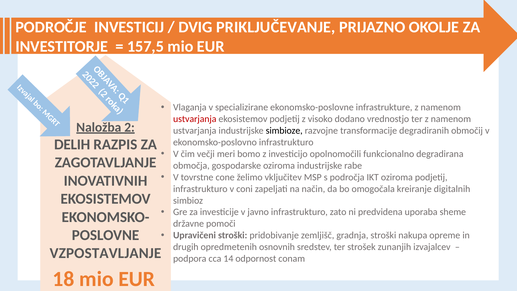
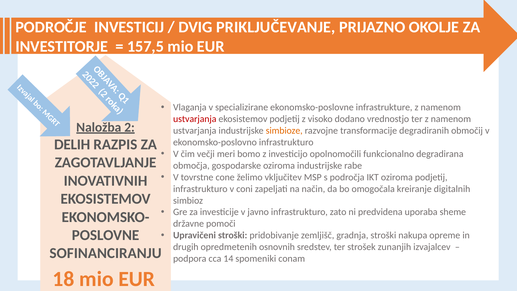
simbioze colour: black -> orange
VZPOSTAVLJANJE: VZPOSTAVLJANJE -> SOFINANCIRANJU
odpornost: odpornost -> spomeniki
